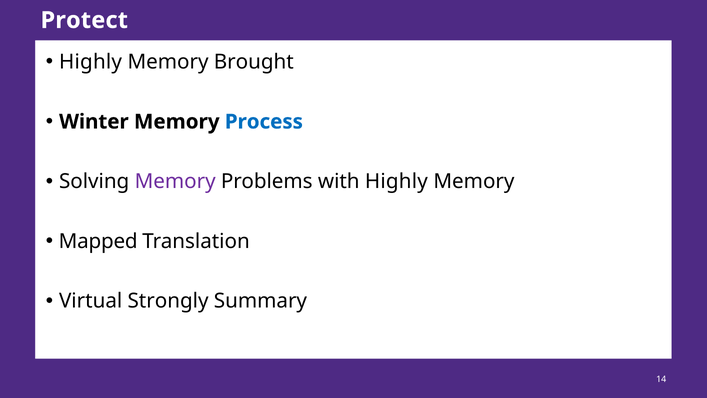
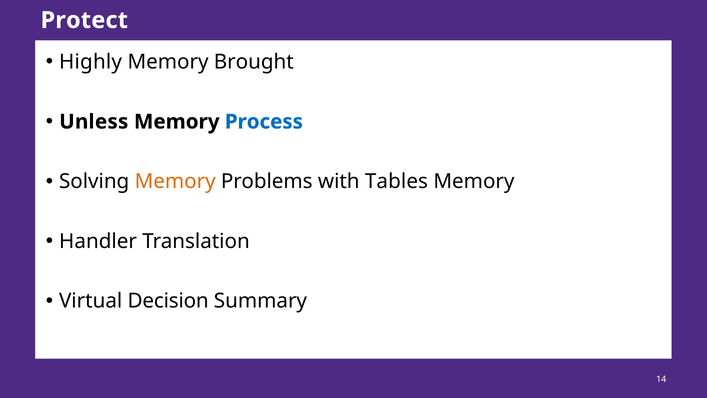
Winter: Winter -> Unless
Memory at (175, 181) colour: purple -> orange
with Highly: Highly -> Tables
Mapped: Mapped -> Handler
Strongly: Strongly -> Decision
